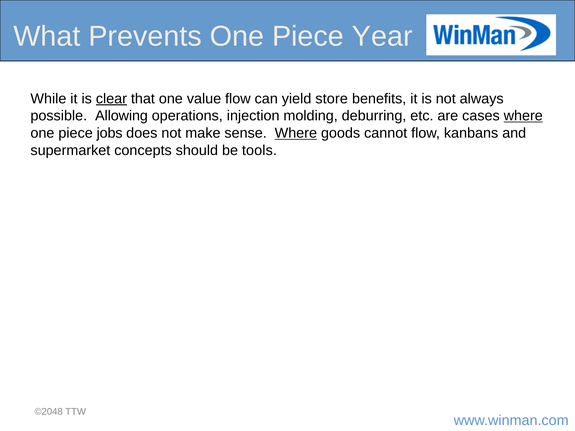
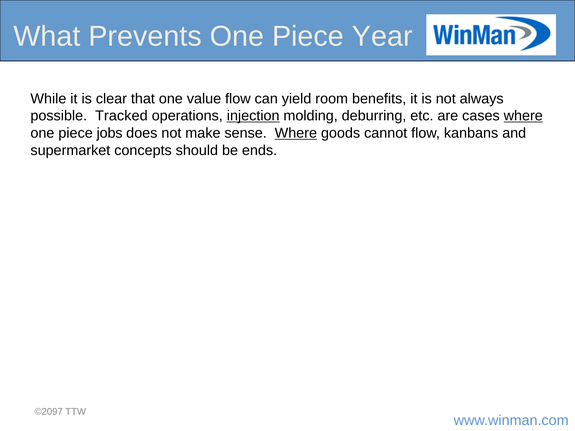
clear underline: present -> none
store: store -> room
Allowing: Allowing -> Tracked
injection underline: none -> present
tools: tools -> ends
©2048: ©2048 -> ©2097
